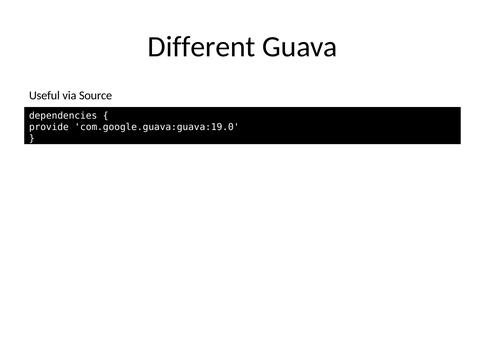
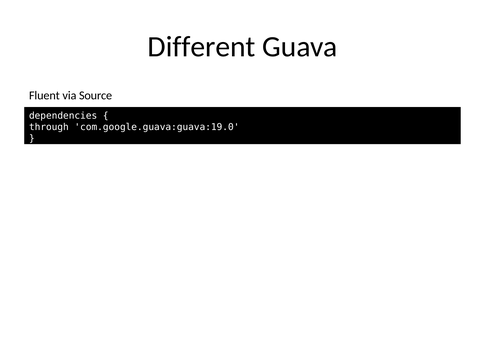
Useful: Useful -> Fluent
provide: provide -> through
